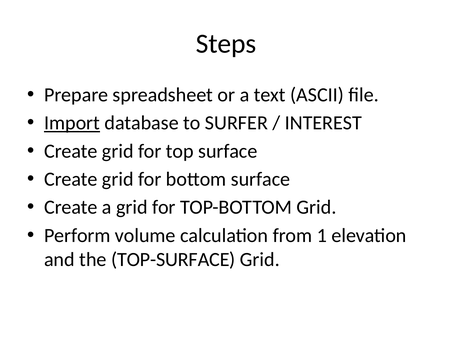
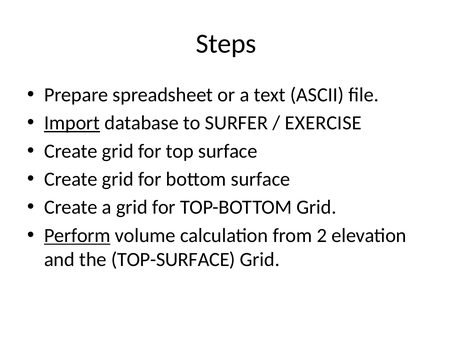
INTEREST: INTEREST -> EXERCISE
Perform underline: none -> present
1: 1 -> 2
